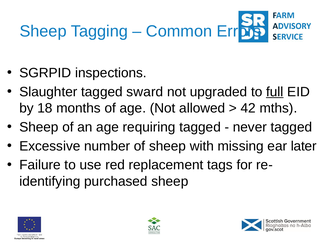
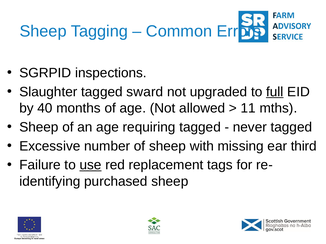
18: 18 -> 40
42: 42 -> 11
later: later -> third
use underline: none -> present
